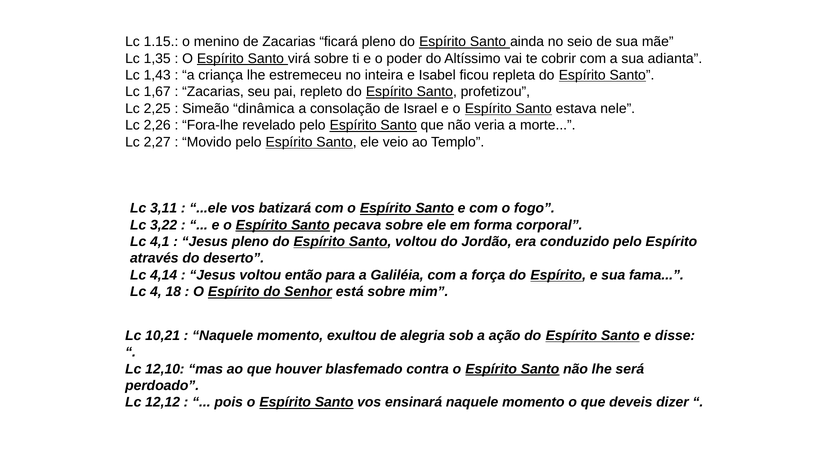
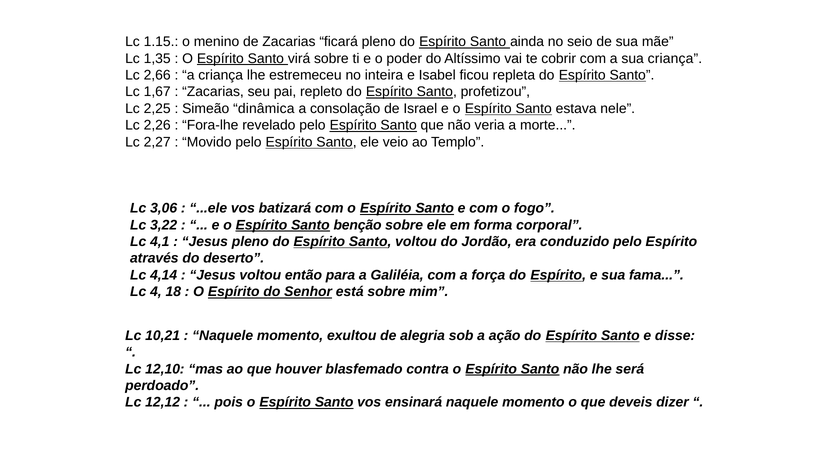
sua adianta: adianta -> criança
1,43: 1,43 -> 2,66
3,11: 3,11 -> 3,06
pecava: pecava -> benção
